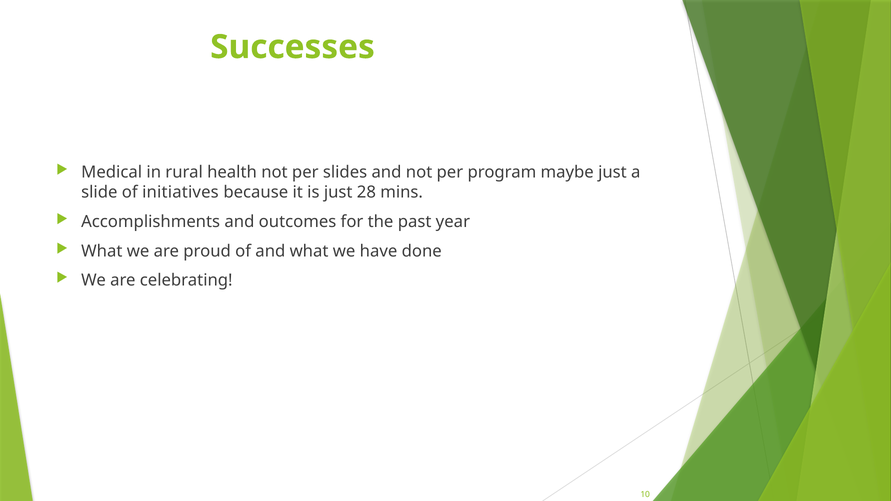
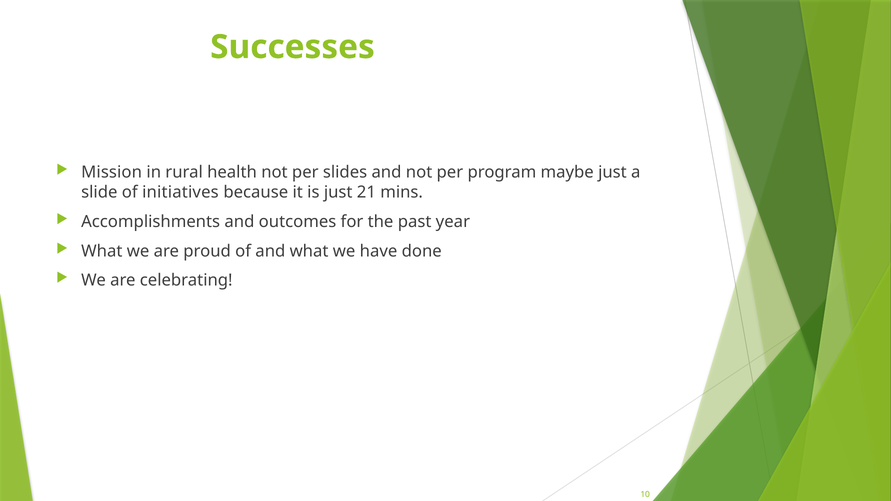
Medical: Medical -> Mission
28: 28 -> 21
